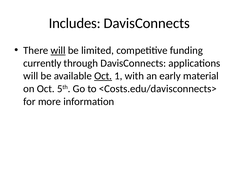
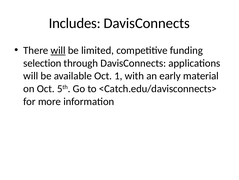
currently: currently -> selection
Oct at (103, 76) underline: present -> none
<Costs.edu/davisconnects>: <Costs.edu/davisconnects> -> <Catch.edu/davisconnects>
